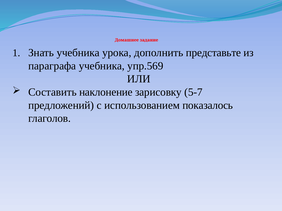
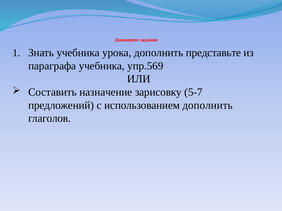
наклонение: наклонение -> назначение
использованием показалось: показалось -> дополнить
